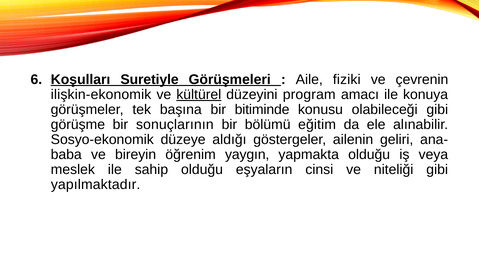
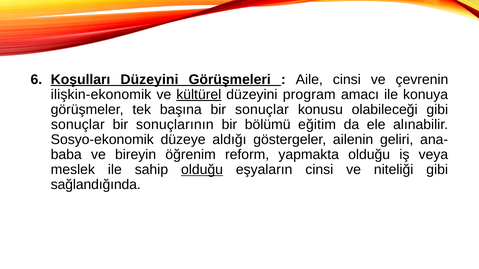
Koşulları Suretiyle: Suretiyle -> Düzeyini
Aile fiziki: fiziki -> cinsi
bir bitiminde: bitiminde -> sonuçlar
görüşme at (78, 125): görüşme -> sonuçlar
yaygın: yaygın -> reform
olduğu at (202, 170) underline: none -> present
yapılmaktadır: yapılmaktadır -> sağlandığında
